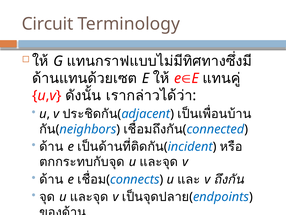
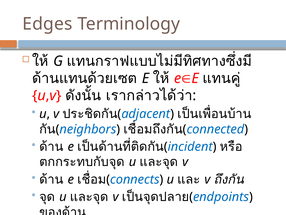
Circuit: Circuit -> Edges
